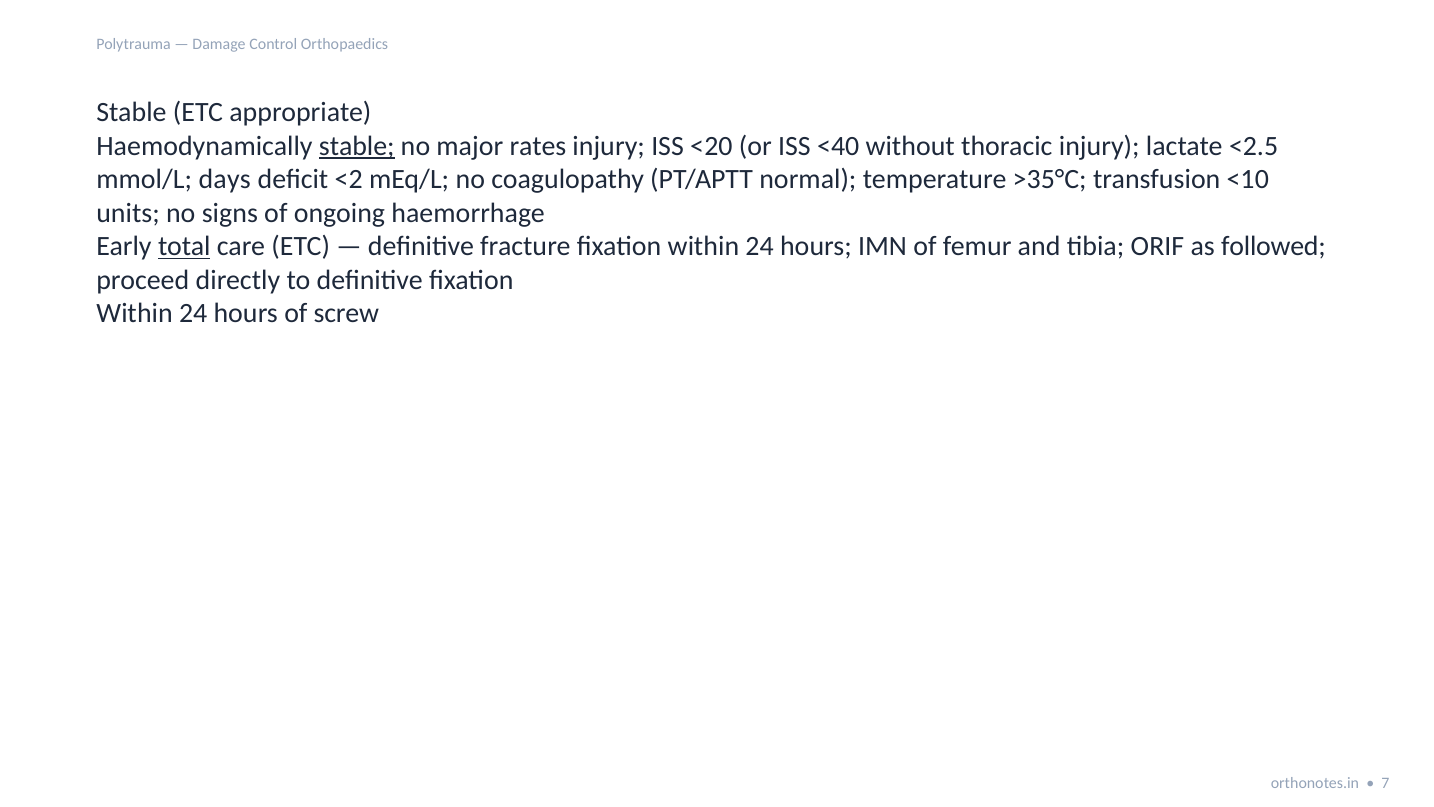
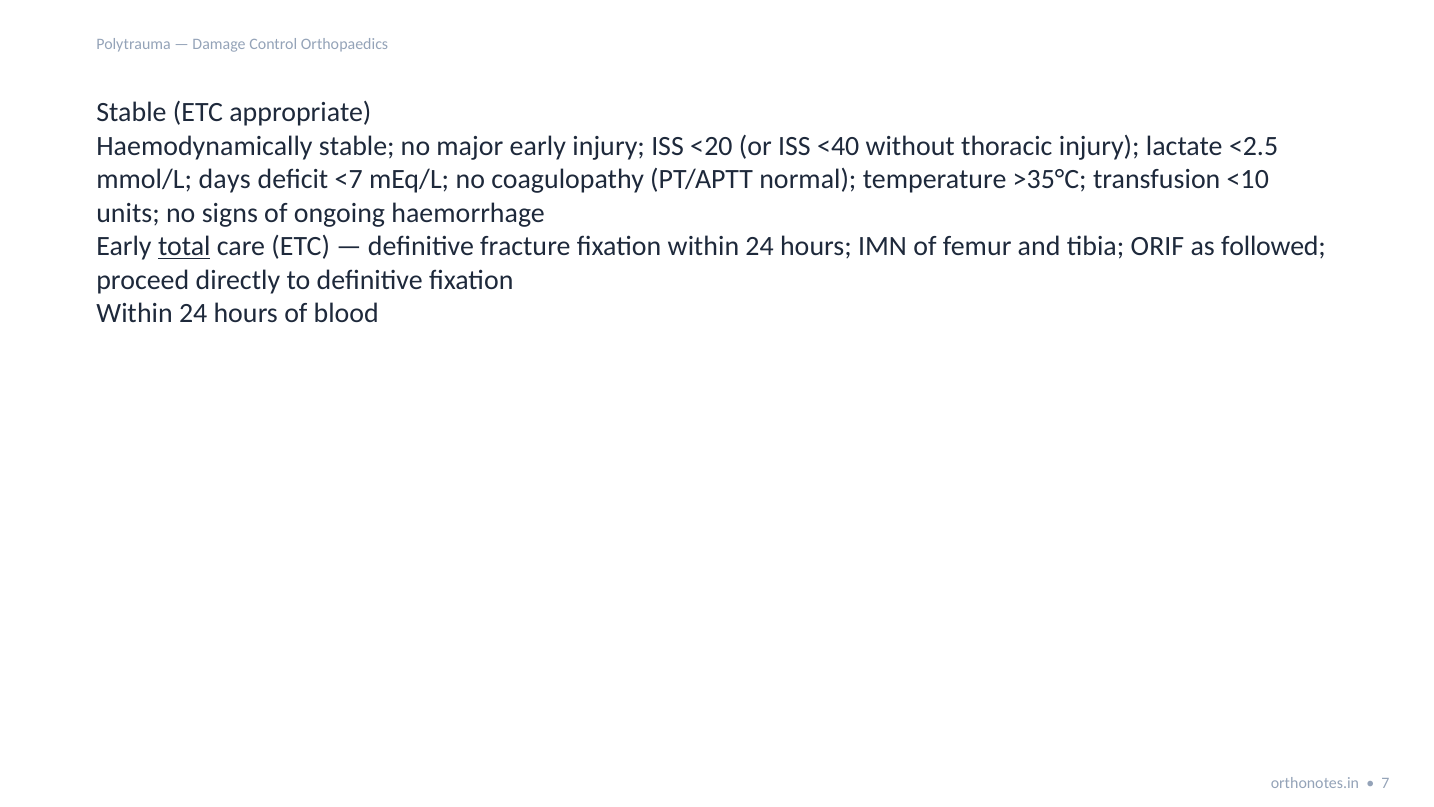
stable at (357, 146) underline: present -> none
major rates: rates -> early
<2: <2 -> <7
screw: screw -> blood
